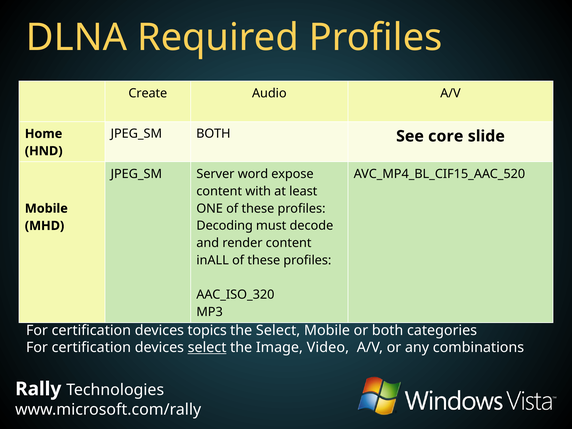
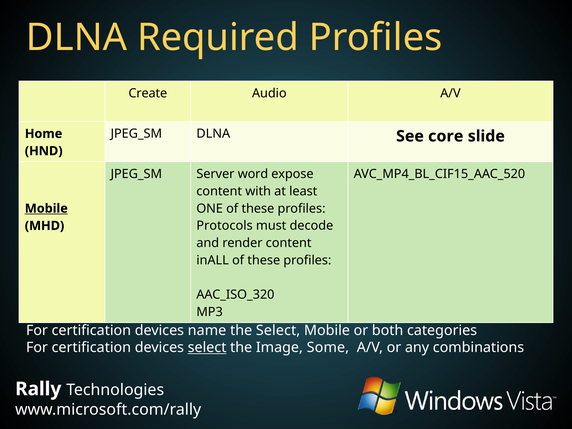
BOTH at (213, 134): BOTH -> DLNA
Mobile at (46, 208) underline: none -> present
Decoding: Decoding -> Protocols
topics: topics -> name
Video: Video -> Some
